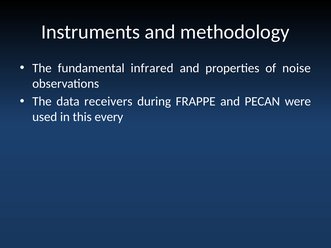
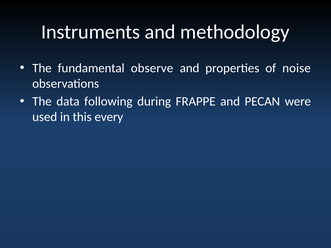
infrared: infrared -> observe
receivers: receivers -> following
